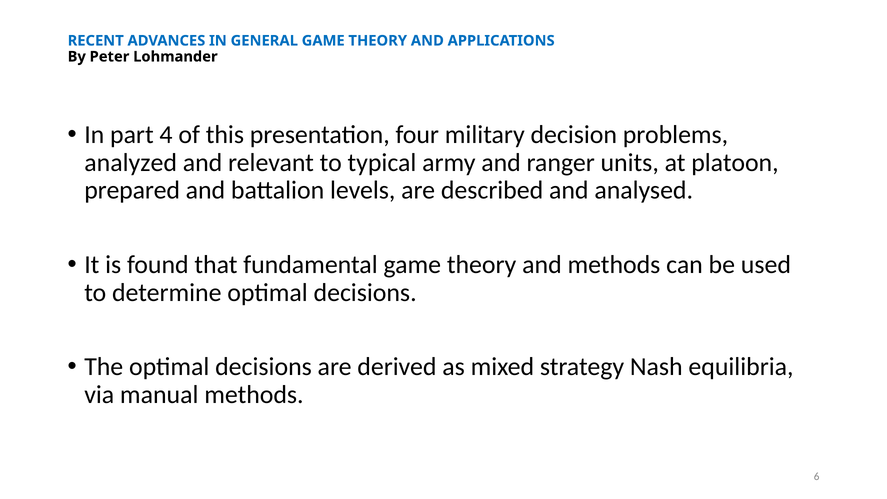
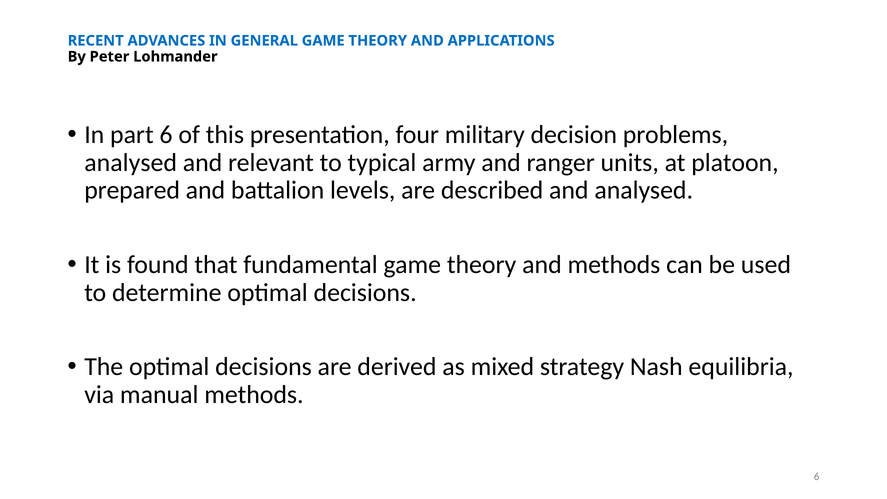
part 4: 4 -> 6
analyzed at (131, 163): analyzed -> analysed
